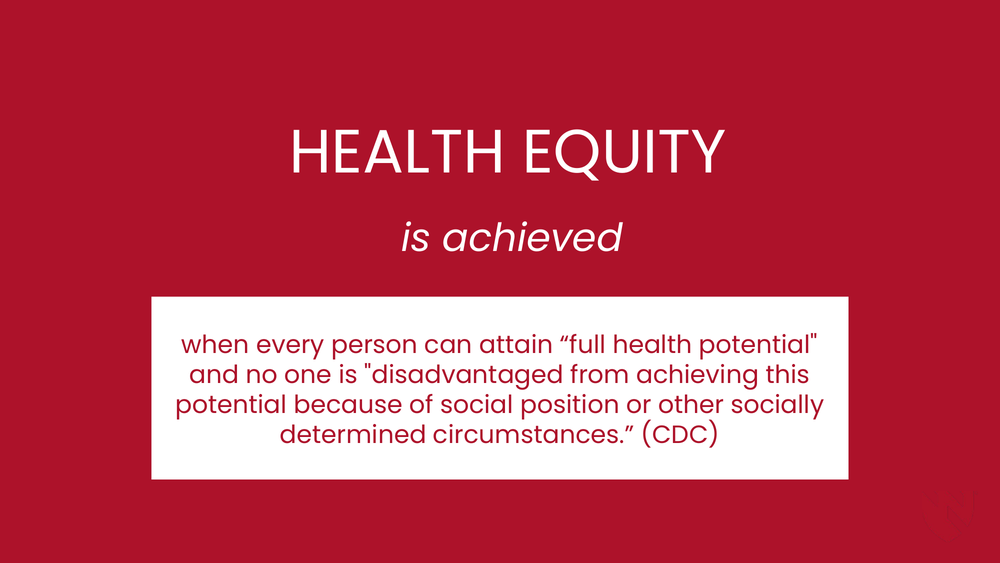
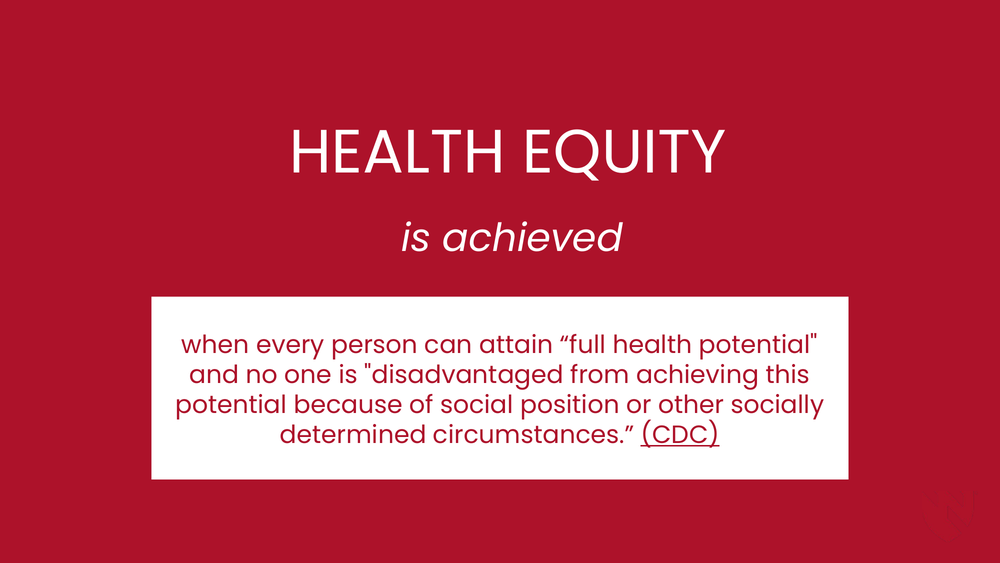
CDC underline: none -> present
